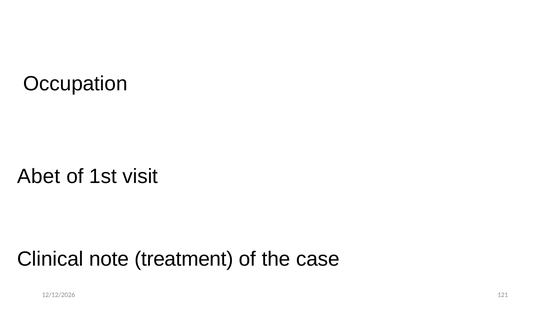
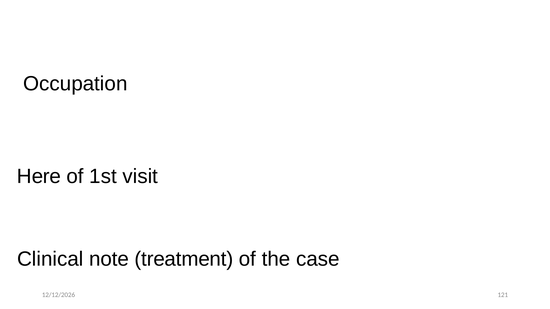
Abet: Abet -> Here
